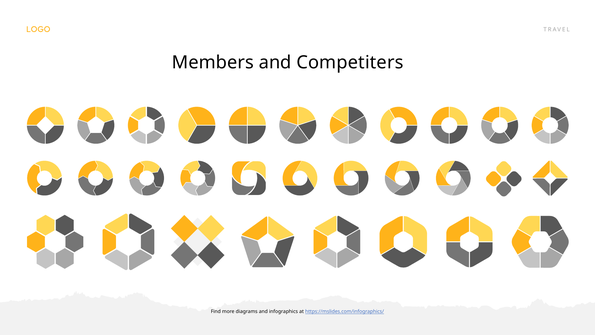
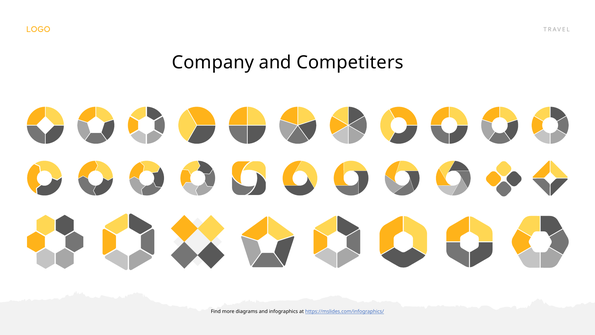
Members: Members -> Company
